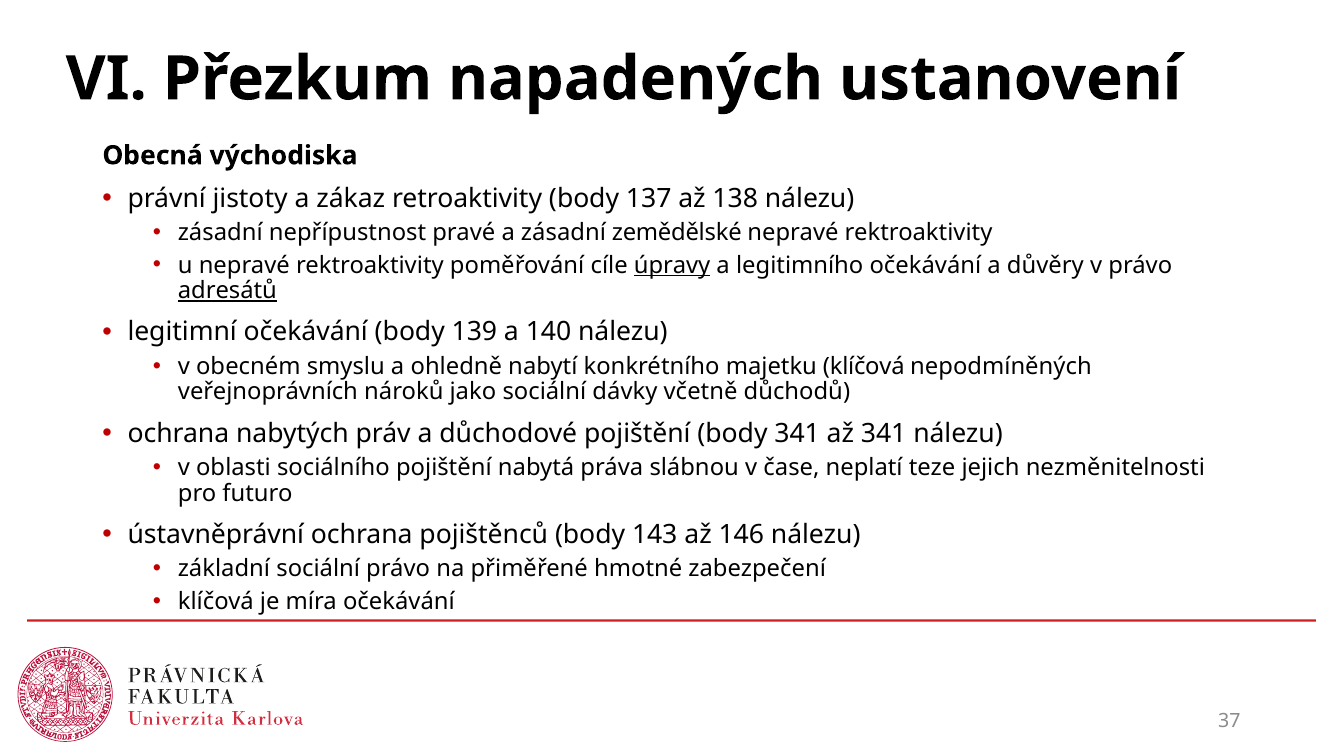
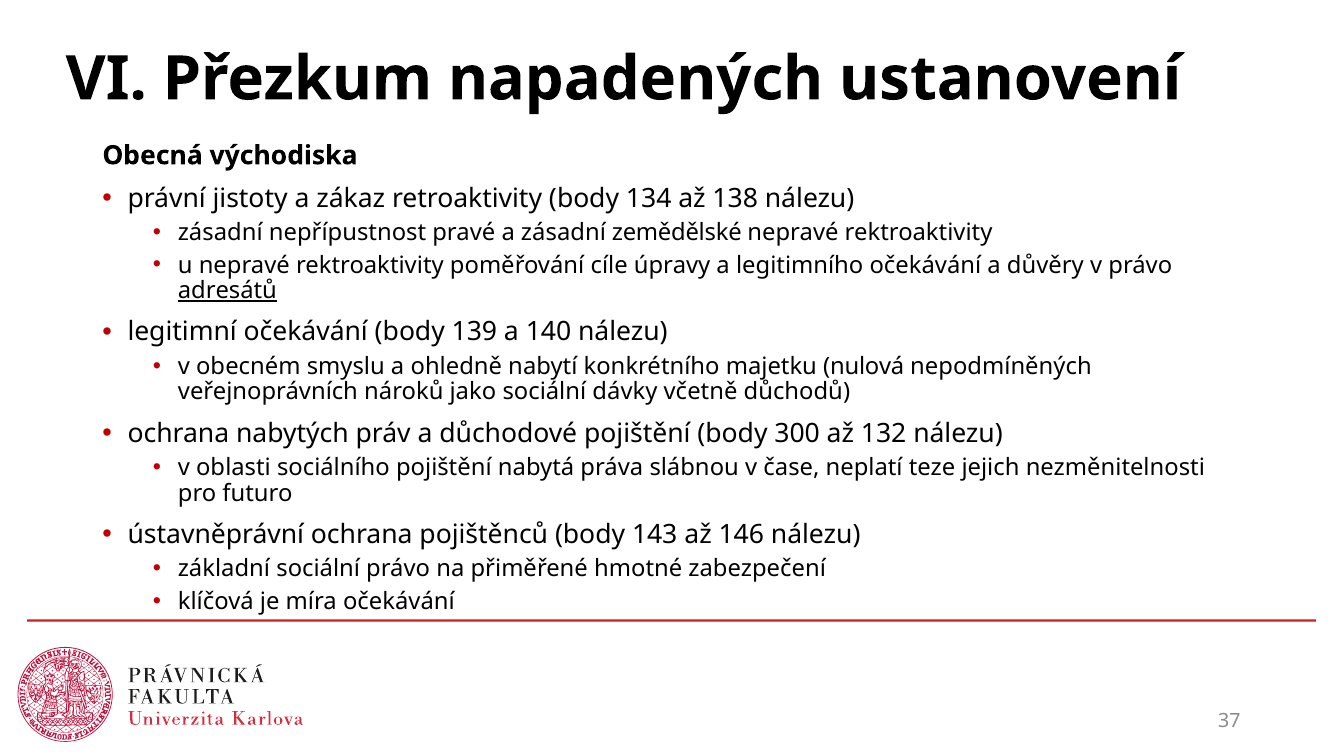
137: 137 -> 134
úpravy underline: present -> none
majetku klíčová: klíčová -> nulová
body 341: 341 -> 300
až 341: 341 -> 132
